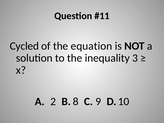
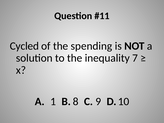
equation: equation -> spending
3: 3 -> 7
2: 2 -> 1
